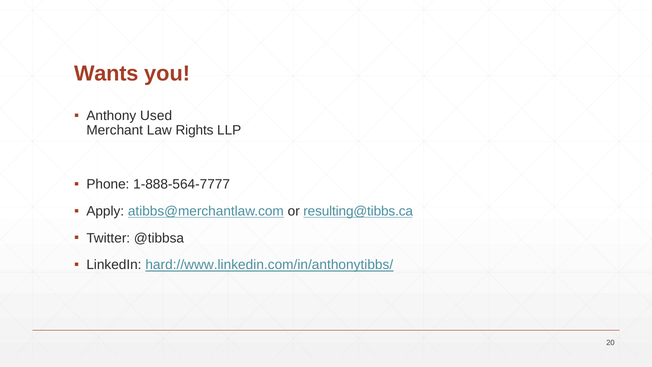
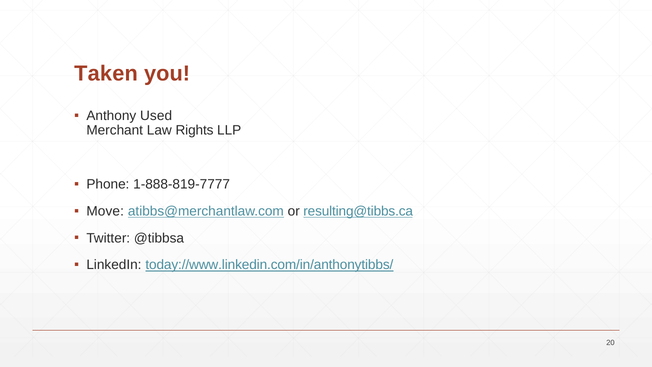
Wants: Wants -> Taken
1-888-564-7777: 1-888-564-7777 -> 1-888-819-7777
Apply: Apply -> Move
hard://www.linkedin.com/in/anthonytibbs/: hard://www.linkedin.com/in/anthonytibbs/ -> today://www.linkedin.com/in/anthonytibbs/
